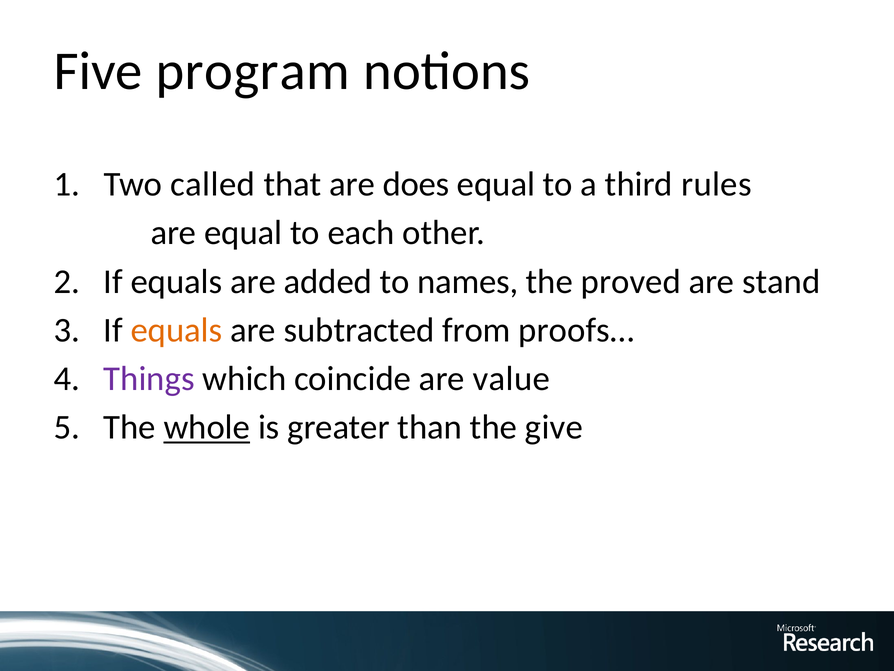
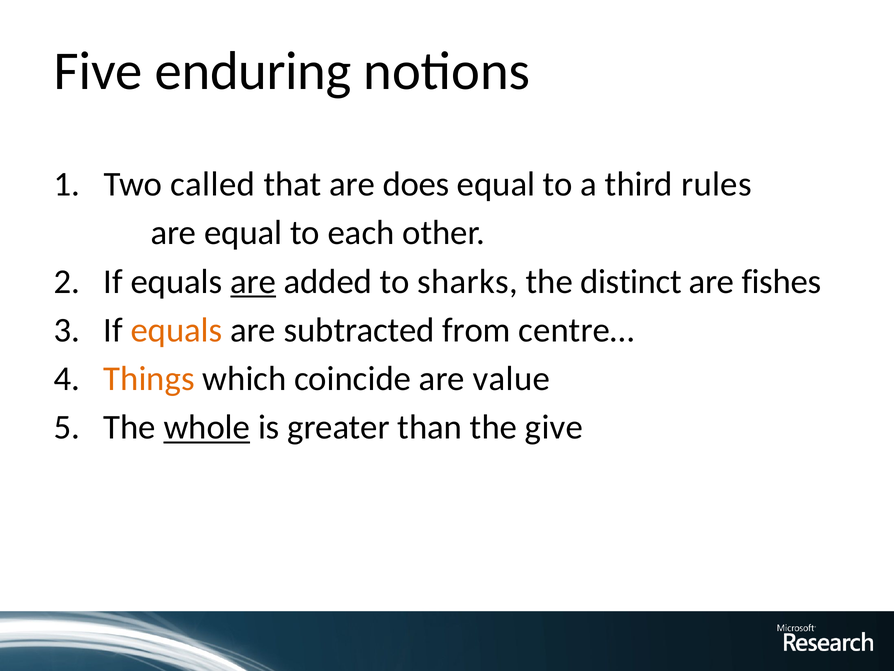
program: program -> enduring
are at (253, 281) underline: none -> present
names: names -> sharks
proved: proved -> distinct
stand: stand -> fishes
proofs…: proofs… -> centre…
Things colour: purple -> orange
